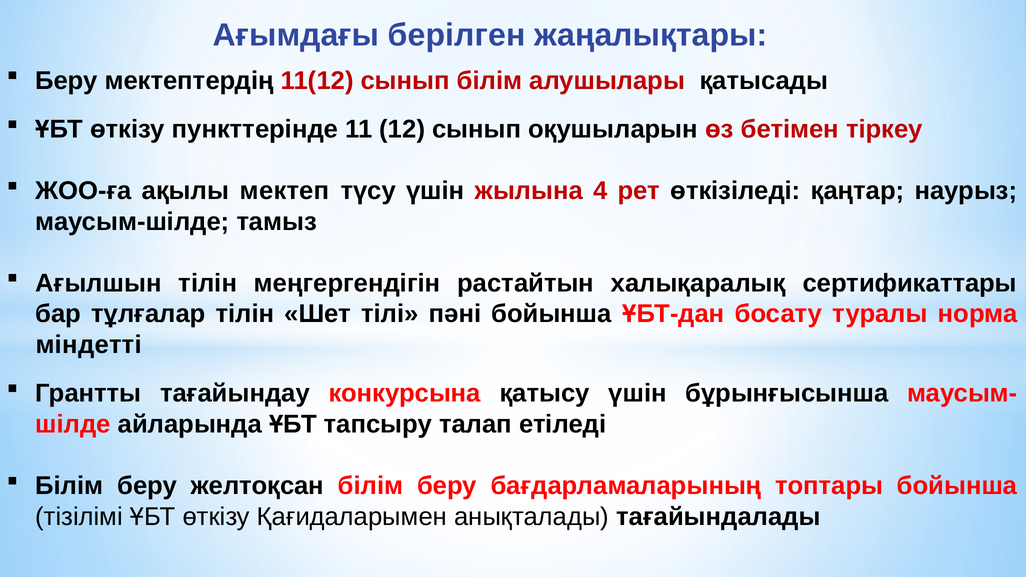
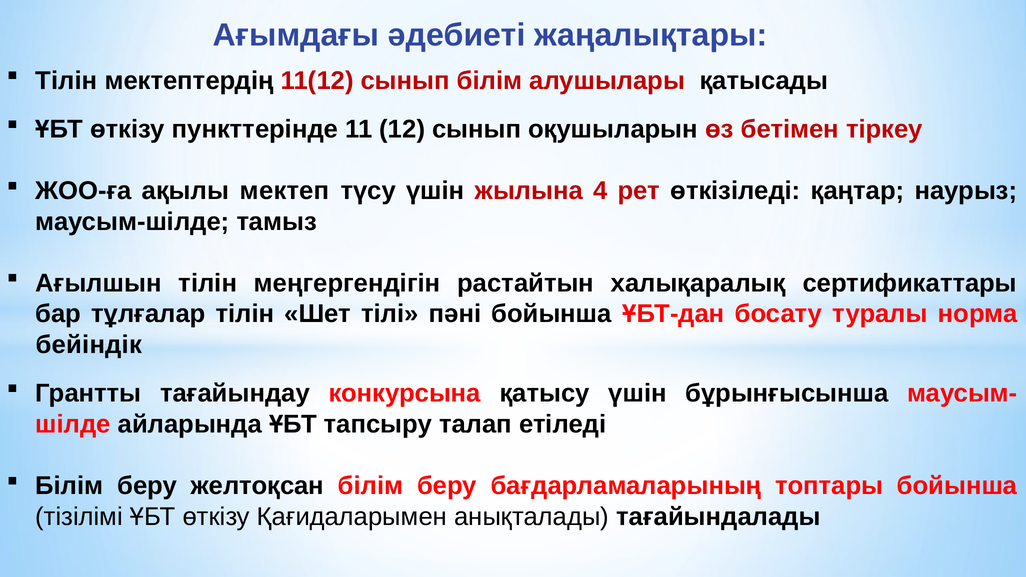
берілген: берілген -> әдебиеті
Беру at (67, 81): Беру -> Тілін
міндетті: міндетті -> бейіндік
